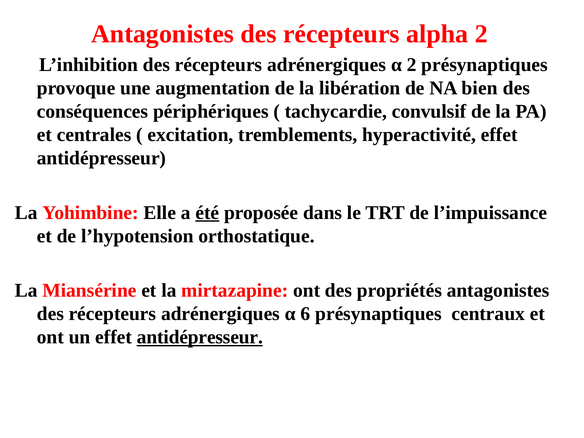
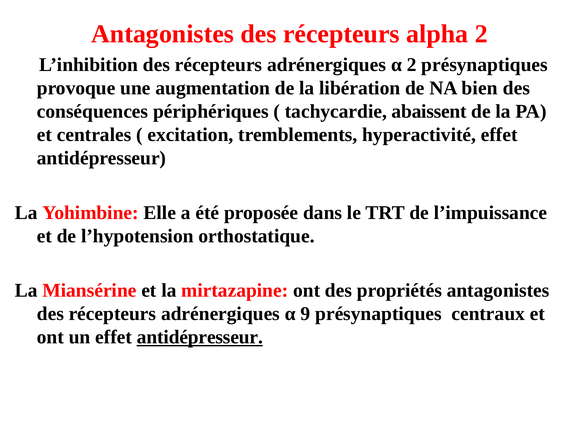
convulsif: convulsif -> abaissent
été underline: present -> none
6: 6 -> 9
